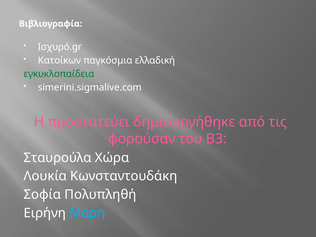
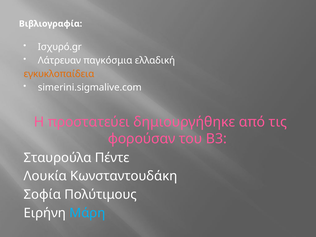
Κατοίκων: Κατοίκων -> Λάτρευαν
εγκυκλοπαίδεια colour: green -> orange
Χώρα: Χώρα -> Πέντε
Πολυπληθή: Πολυπληθή -> Πολύτιμους
